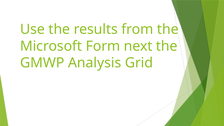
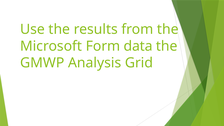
next: next -> data
